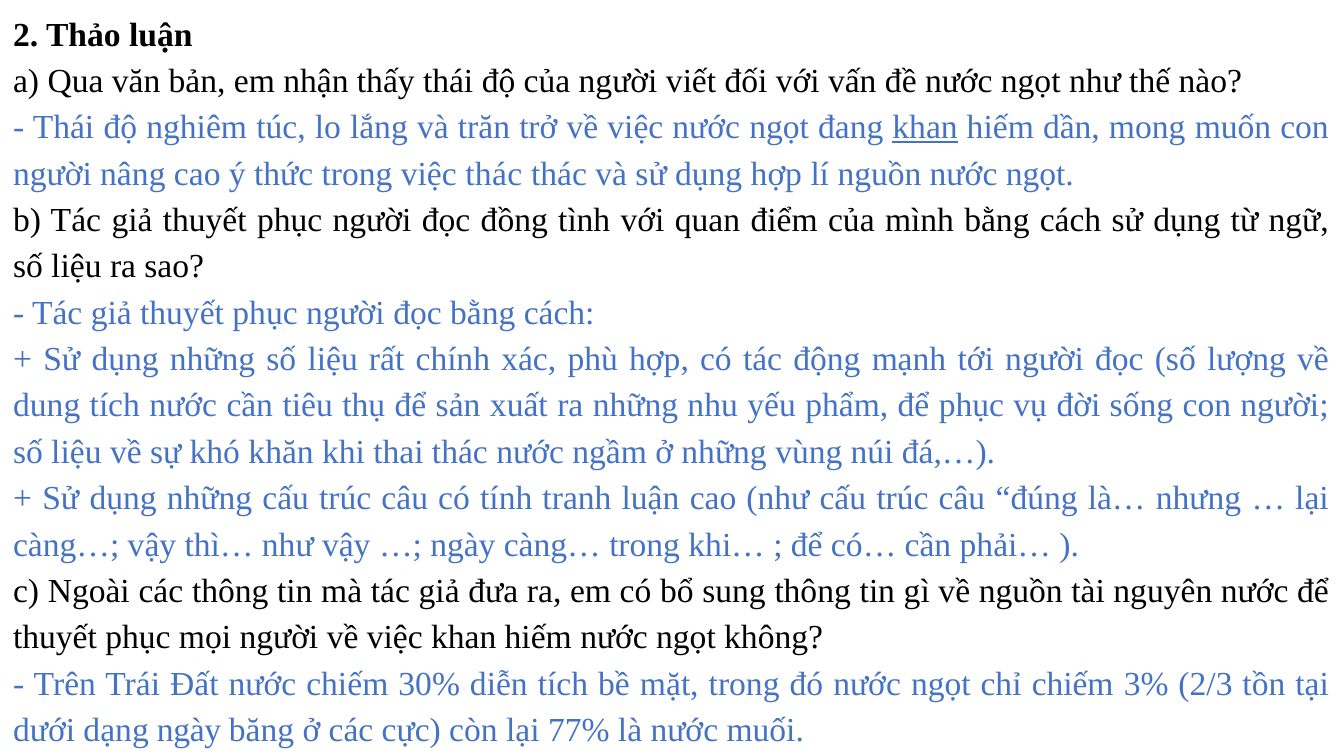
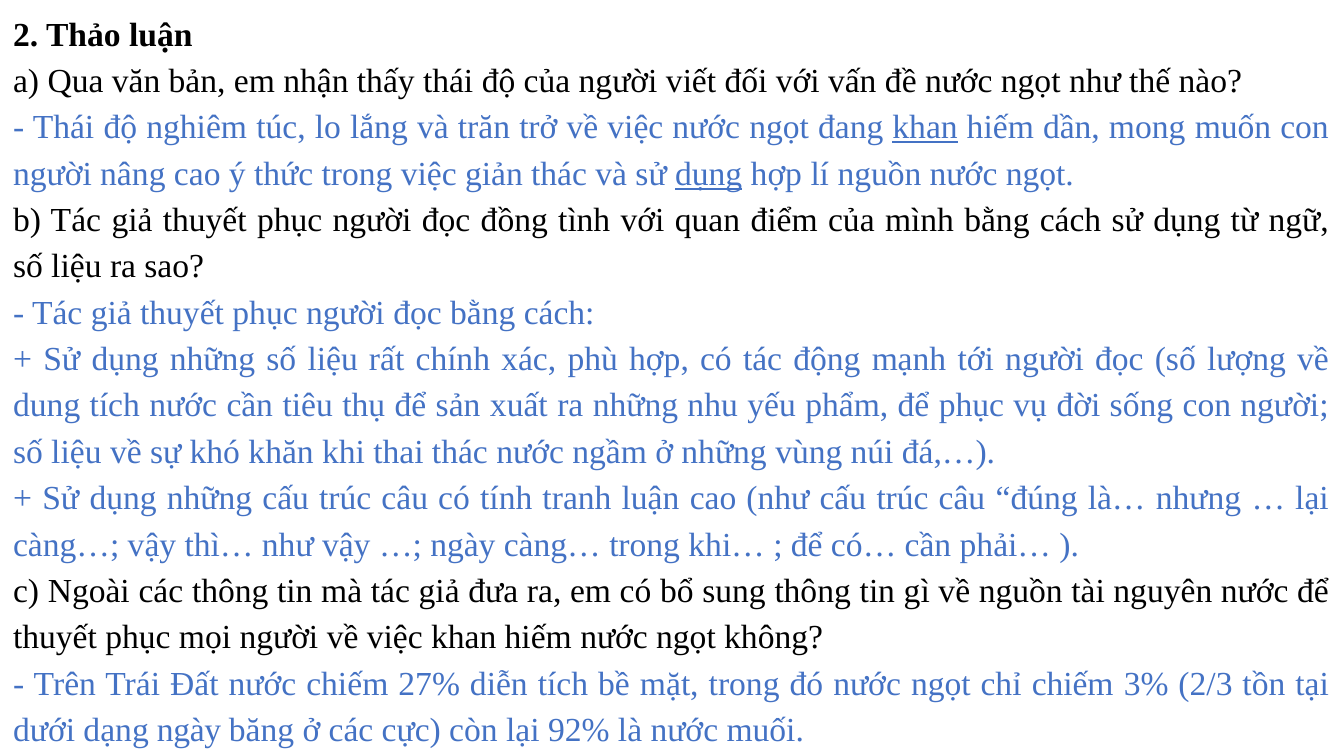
việc thác: thác -> giản
dụng at (709, 174) underline: none -> present
30%: 30% -> 27%
77%: 77% -> 92%
